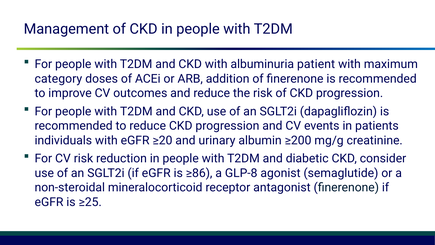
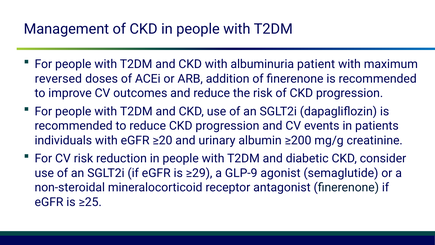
category: category -> reversed
≥86: ≥86 -> ≥29
GLP-8: GLP-8 -> GLP-9
